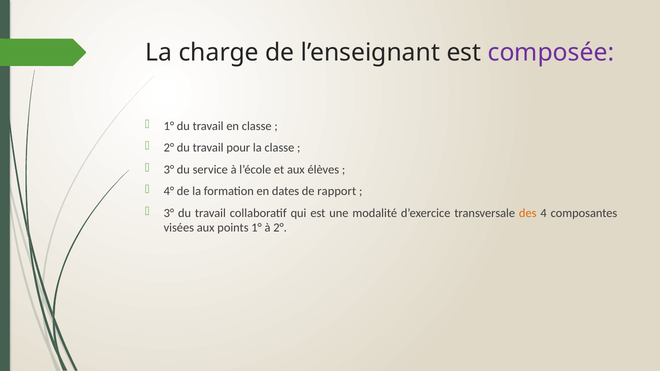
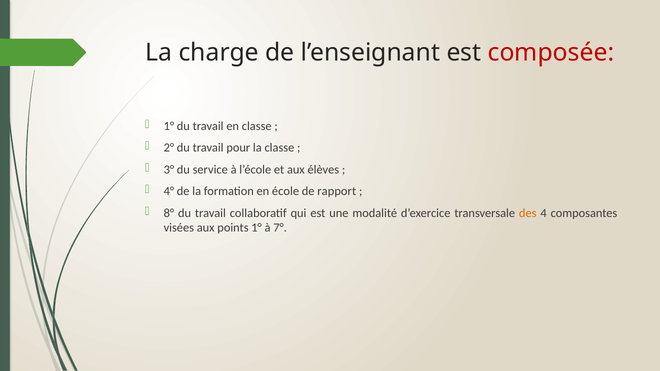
composée colour: purple -> red
dates: dates -> école
3° at (169, 213): 3° -> 8°
à 2°: 2° -> 7°
